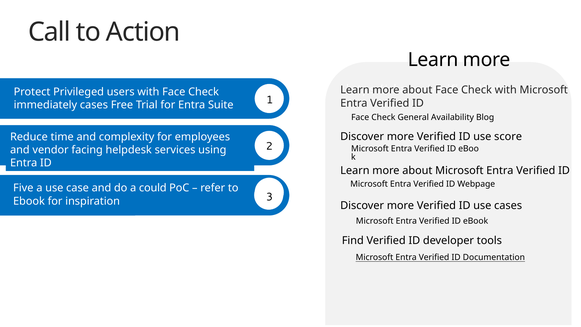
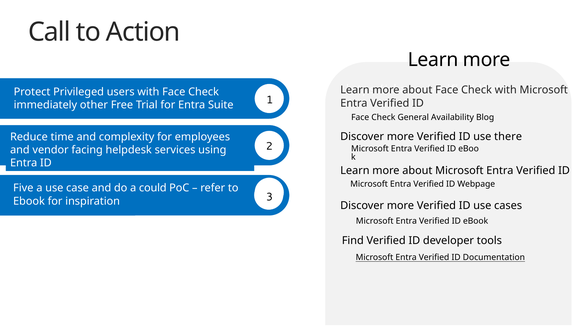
immediately cases: cases -> other
score: score -> there
